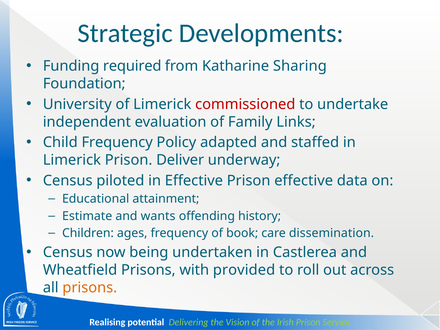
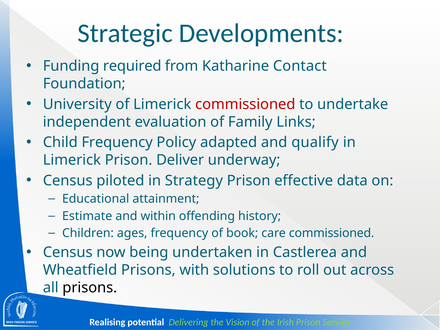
Sharing: Sharing -> Contact
staffed: staffed -> qualify
in Effective: Effective -> Strategy
wants: wants -> within
care dissemination: dissemination -> commissioned
provided: provided -> solutions
prisons at (90, 288) colour: orange -> black
